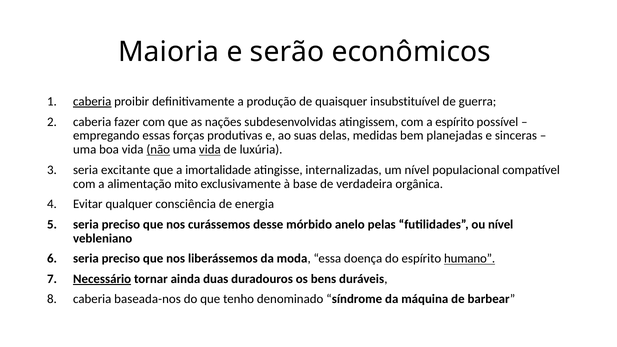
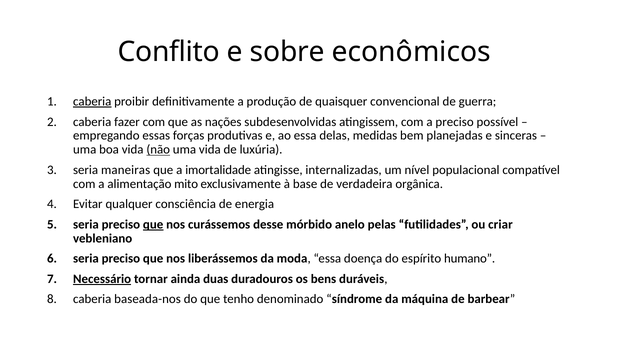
Maioria: Maioria -> Conflito
serão: serão -> sobre
insubstituível: insubstituível -> convencional
a espírito: espírito -> preciso
ao suas: suas -> essa
vida at (210, 150) underline: present -> none
excitante: excitante -> maneiras
que at (153, 224) underline: none -> present
ou nível: nível -> criar
humano underline: present -> none
